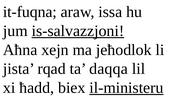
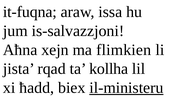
is-salvazzjoni underline: present -> none
jeħodlok: jeħodlok -> flimkien
daqqa: daqqa -> kollha
